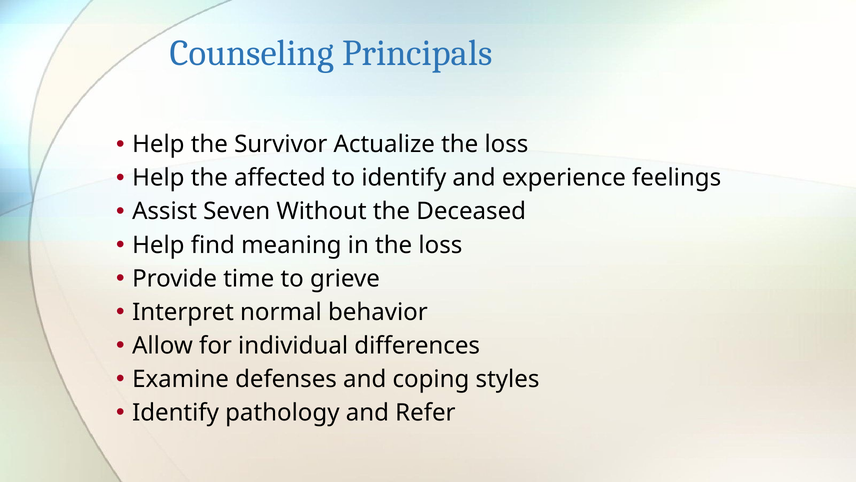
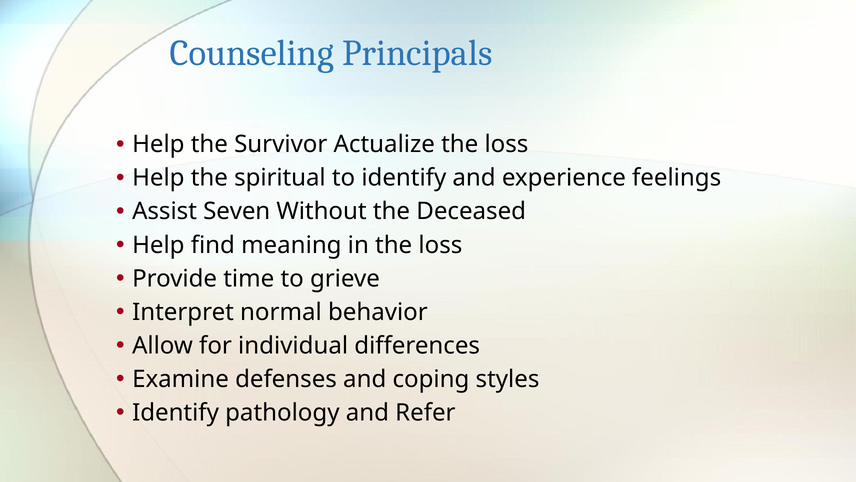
affected: affected -> spiritual
